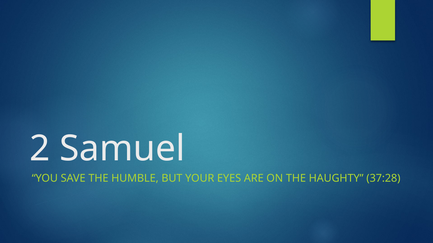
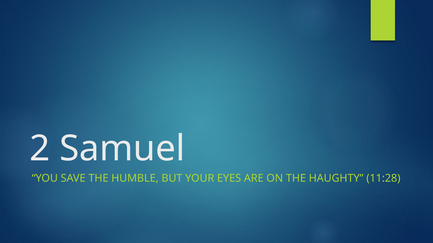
37:28: 37:28 -> 11:28
